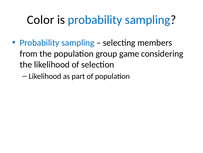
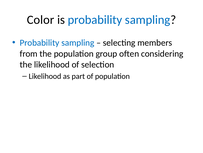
game: game -> often
